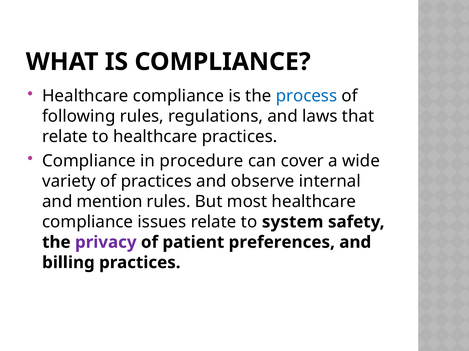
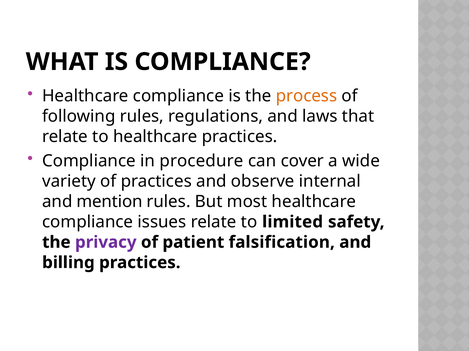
process colour: blue -> orange
system: system -> limited
preferences: preferences -> falsification
